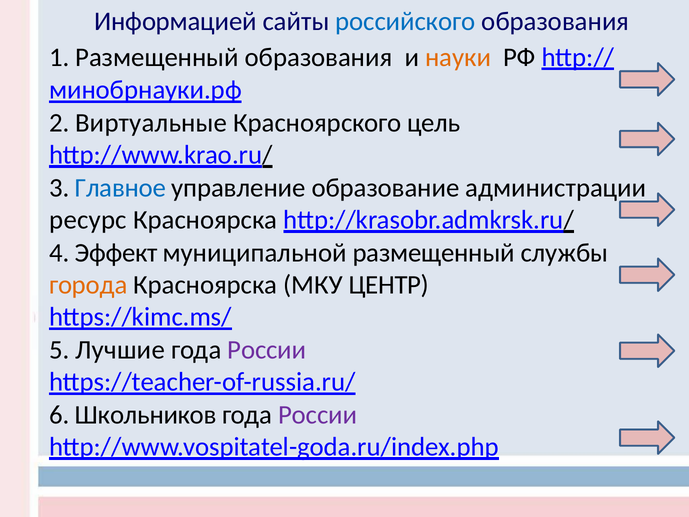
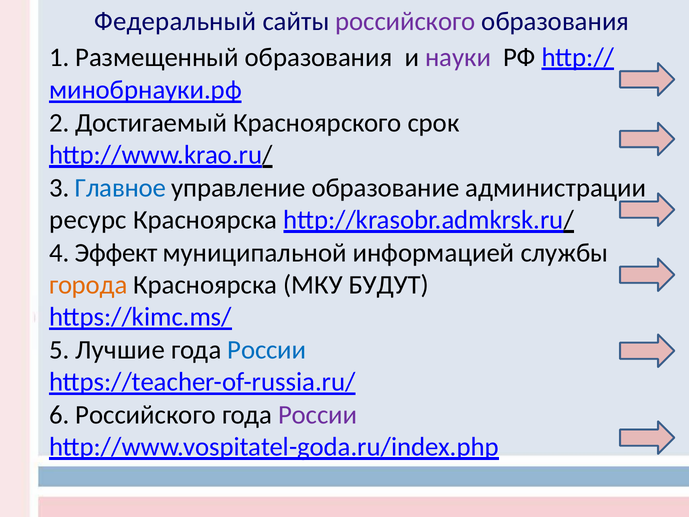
Информацией: Информацией -> Федеральный
российского at (405, 21) colour: blue -> purple
науки colour: orange -> purple
Виртуальные: Виртуальные -> Достигаемый
цель: цель -> срок
муниципальной размещенный: размещенный -> информацией
ЦЕНТР: ЦЕНТР -> БУДУТ
России at (267, 350) colour: purple -> blue
6 Школьников: Школьников -> Российского
